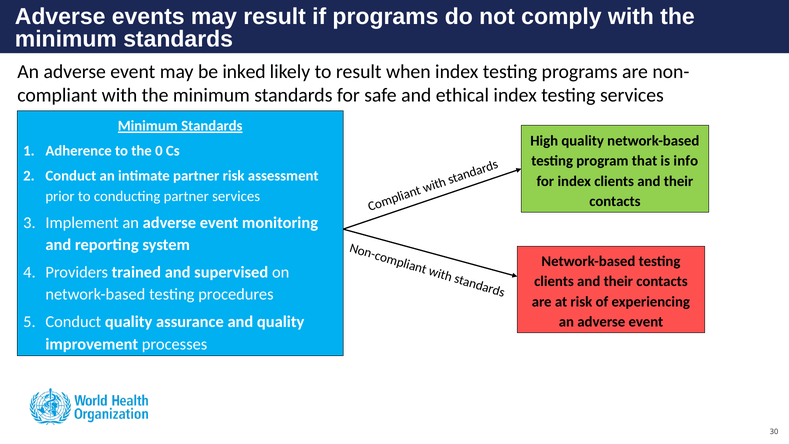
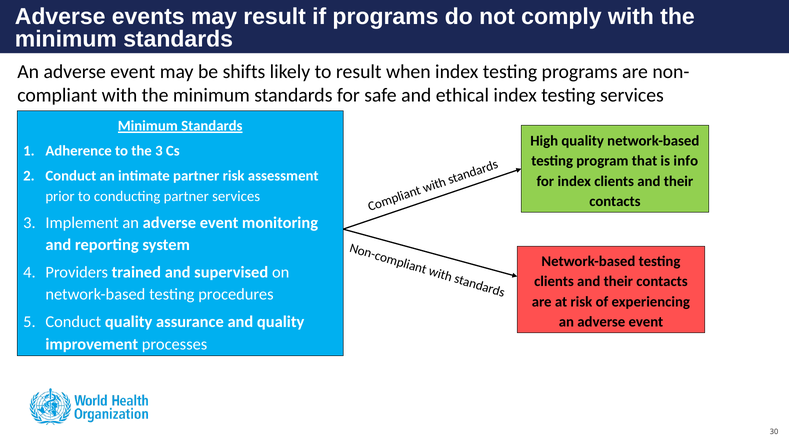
inked: inked -> shifts
the 0: 0 -> 3
